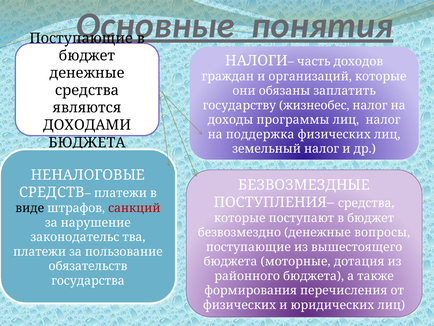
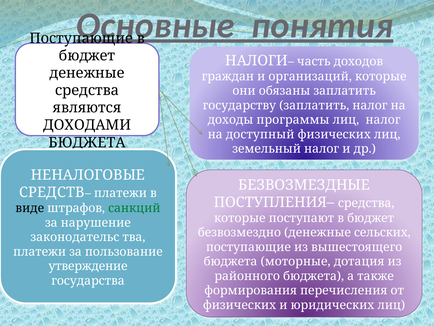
государству жизнеобес: жизнеобес -> заплатить
поддержка: поддержка -> доступный
санкций colour: red -> green
вопросы: вопросы -> сельских
обязательств: обязательств -> утверждение
